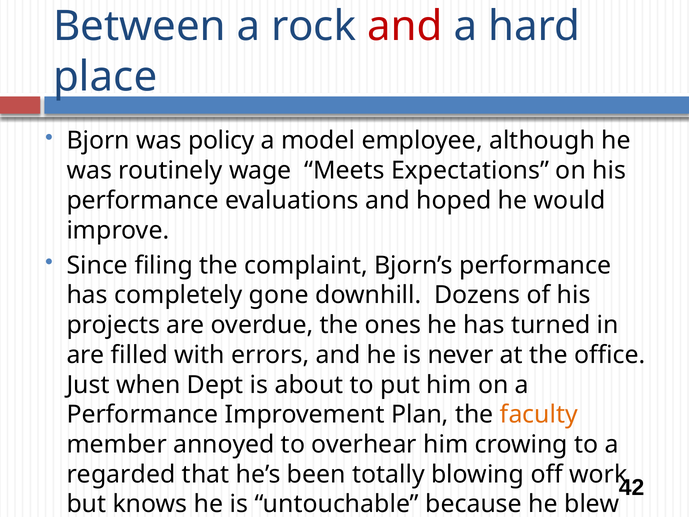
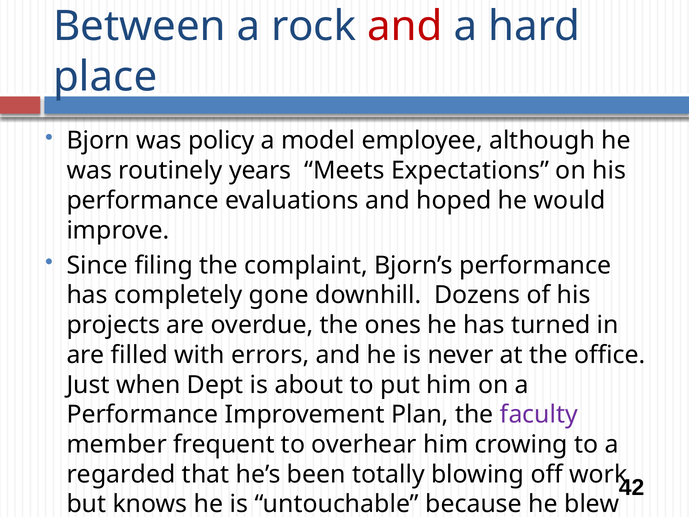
wage: wage -> years
faculty colour: orange -> purple
annoyed: annoyed -> frequent
